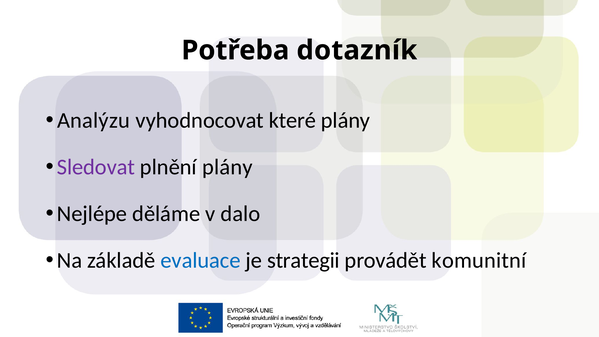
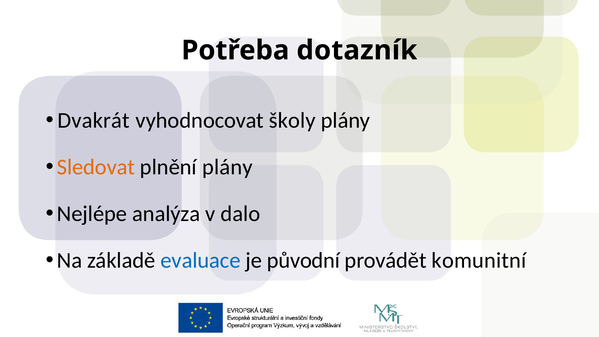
Analýzu: Analýzu -> Dvakrát
které: které -> školy
Sledovat colour: purple -> orange
děláme: děláme -> analýza
strategii: strategii -> původní
